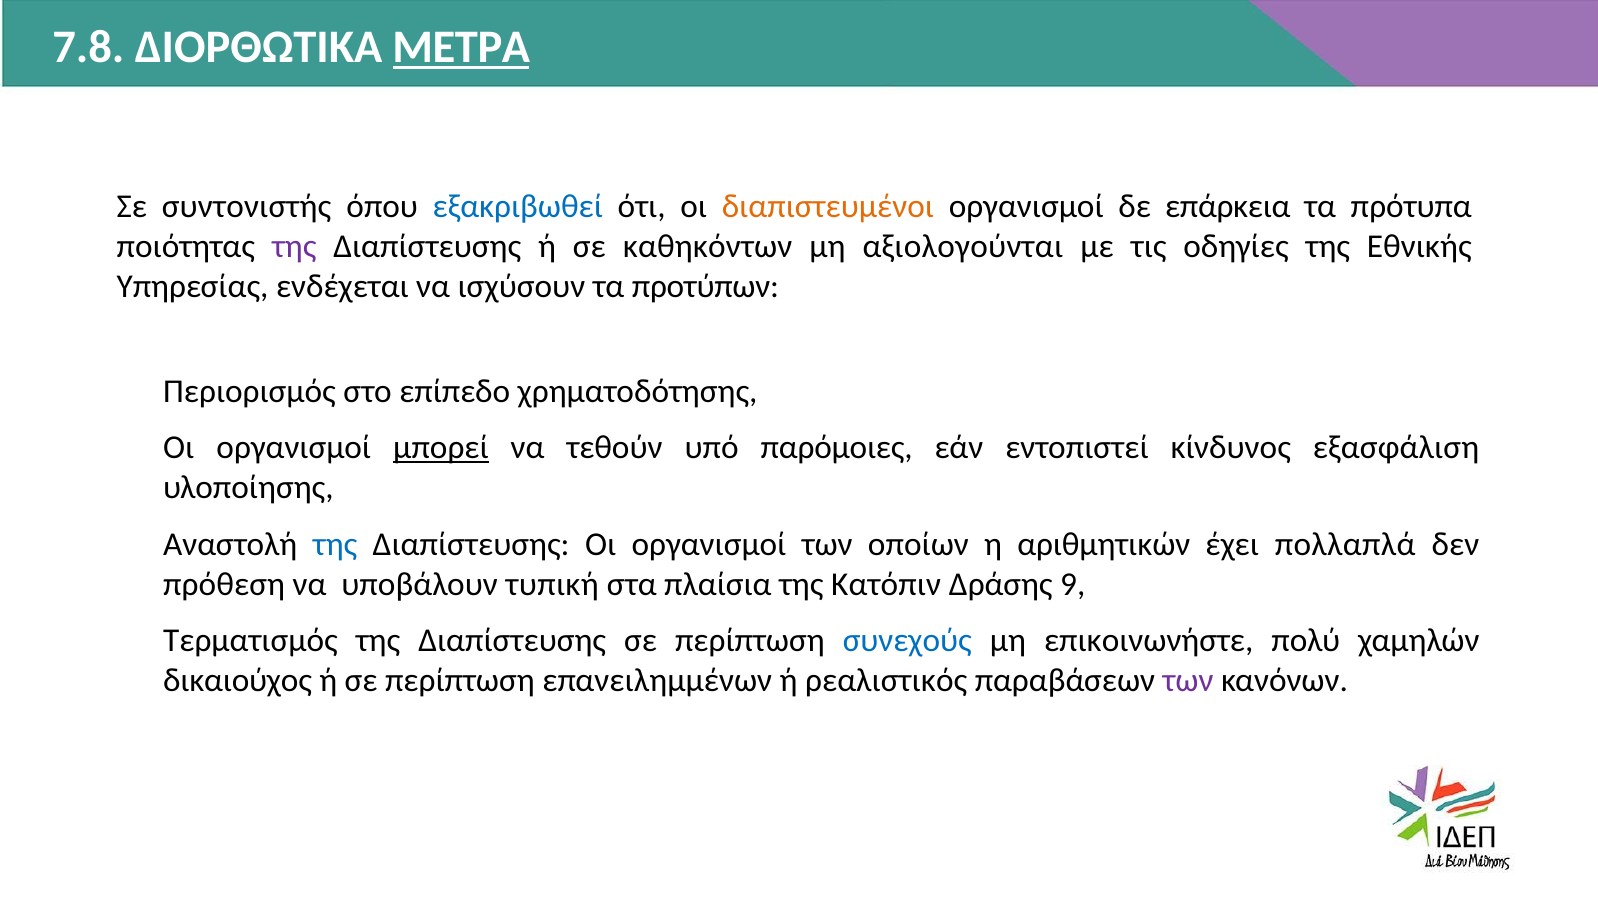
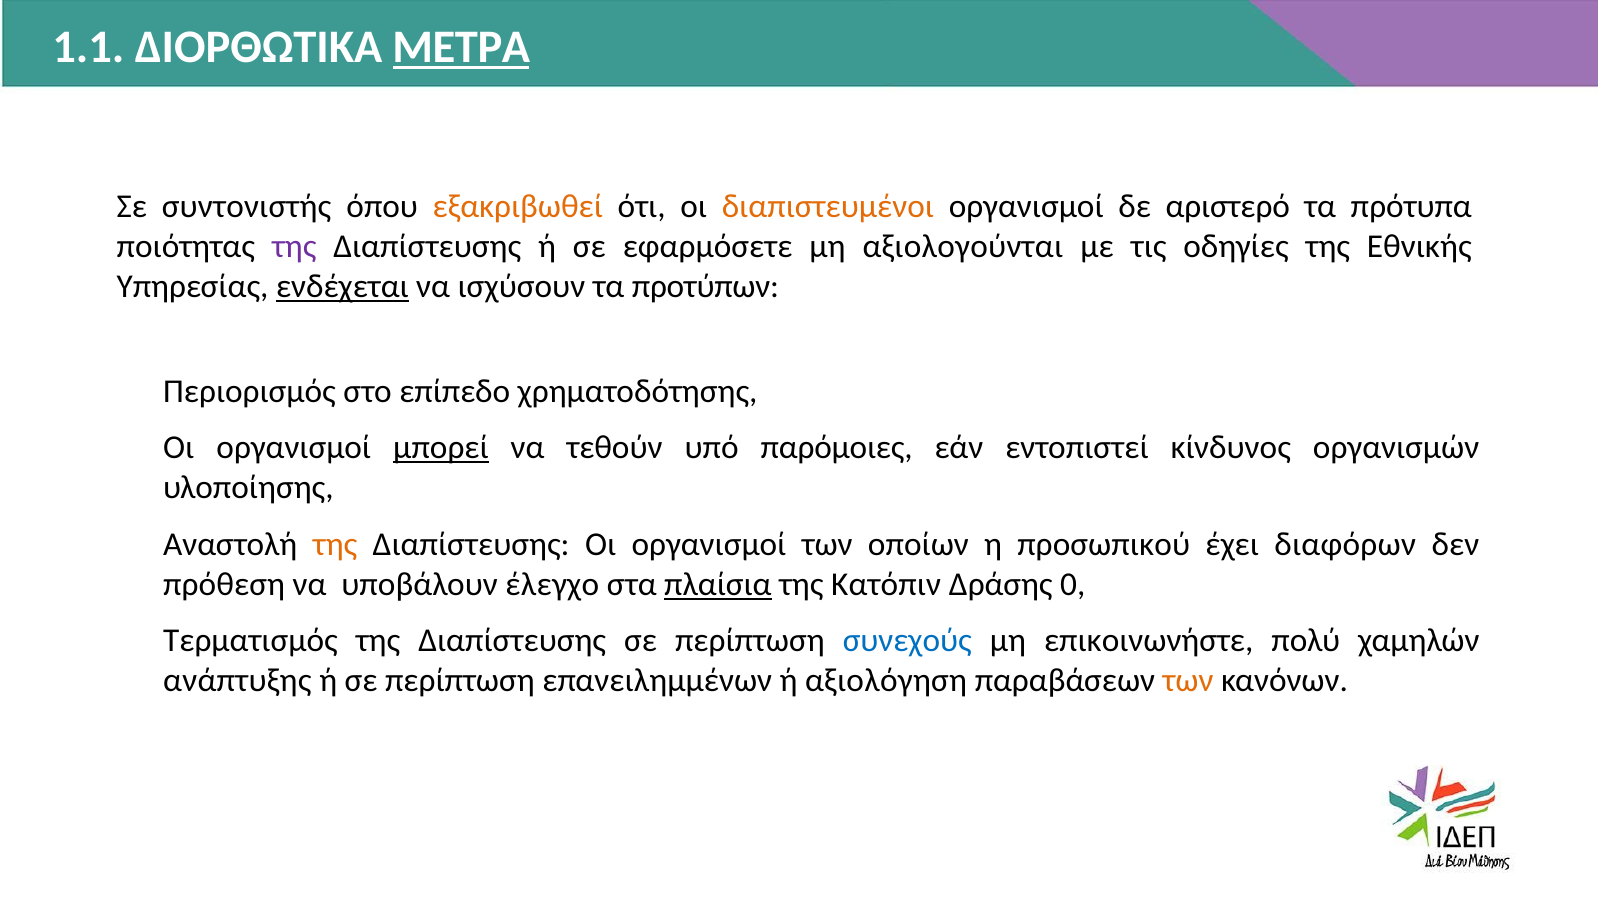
7.8: 7.8 -> 1.1
εξακριβωθεί colour: blue -> orange
επάρκεια: επάρκεια -> αριστερό
καθηκόντων: καθηκόντων -> εφαρμόσετε
ενδέχεται underline: none -> present
εξασφάλιση: εξασφάλιση -> οργανισμών
της at (335, 544) colour: blue -> orange
αριθμητικών: αριθμητικών -> προσωπικού
πολλαπλά: πολλαπλά -> διαφόρων
τυπική: τυπική -> έλεγχο
πλαίσια underline: none -> present
9: 9 -> 0
δικαιούχος: δικαιούχος -> ανάπτυξης
ρεαλιστικός: ρεαλιστικός -> αξιολόγηση
των at (1188, 680) colour: purple -> orange
